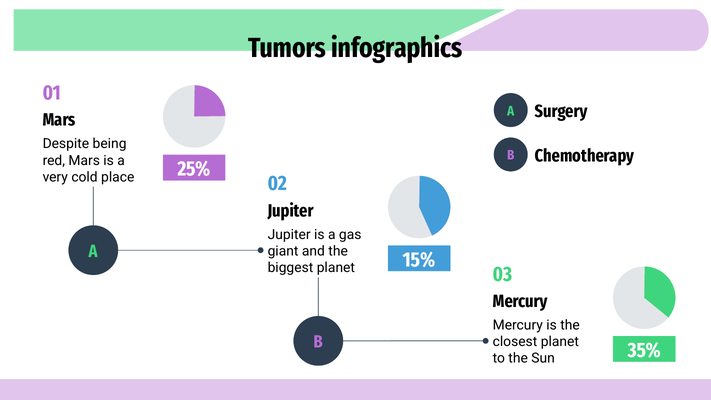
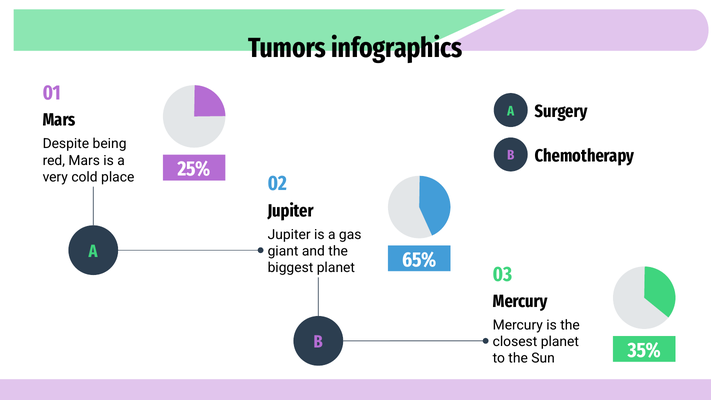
15%: 15% -> 65%
